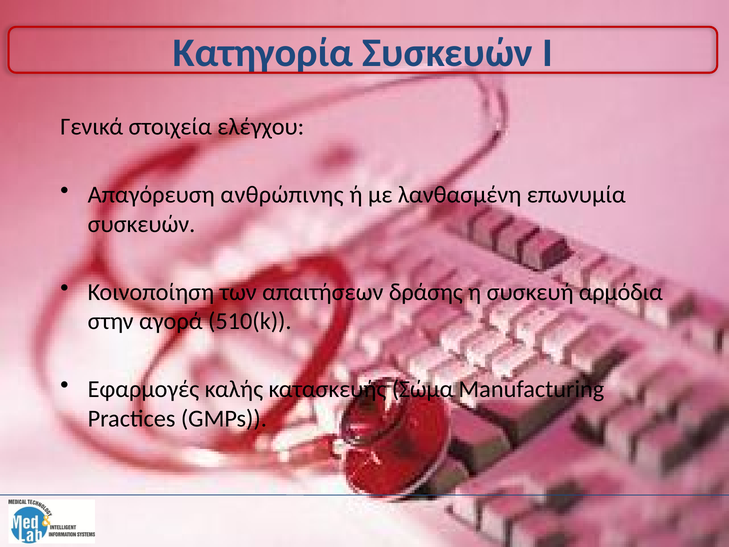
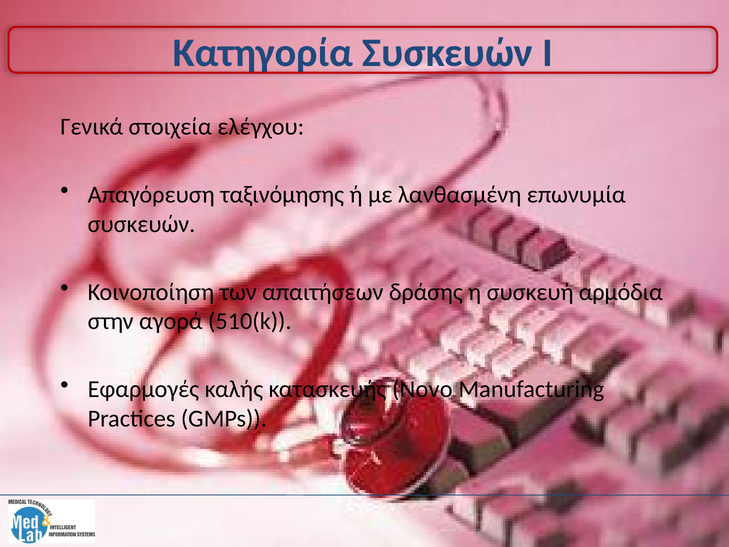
ανθρώπινης: ανθρώπινης -> ταξινόμησης
Σώμα: Σώμα -> Novo
